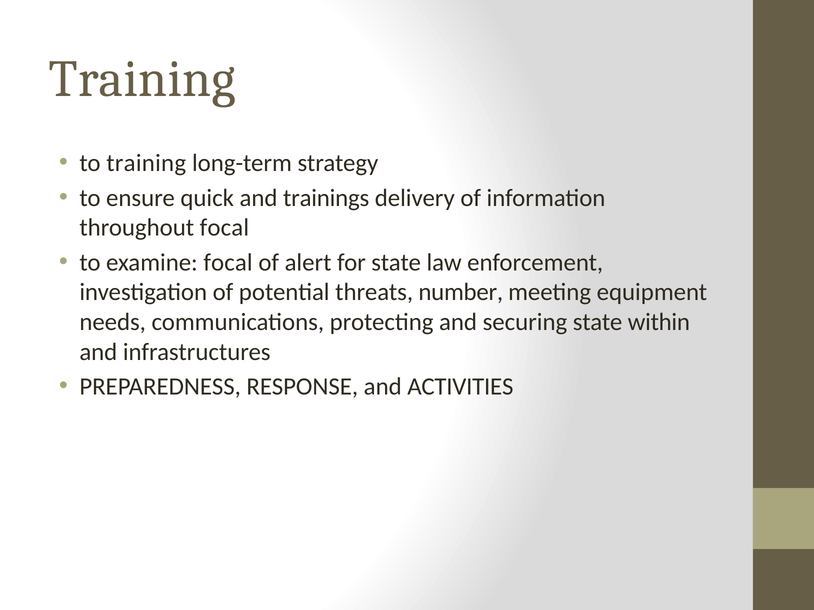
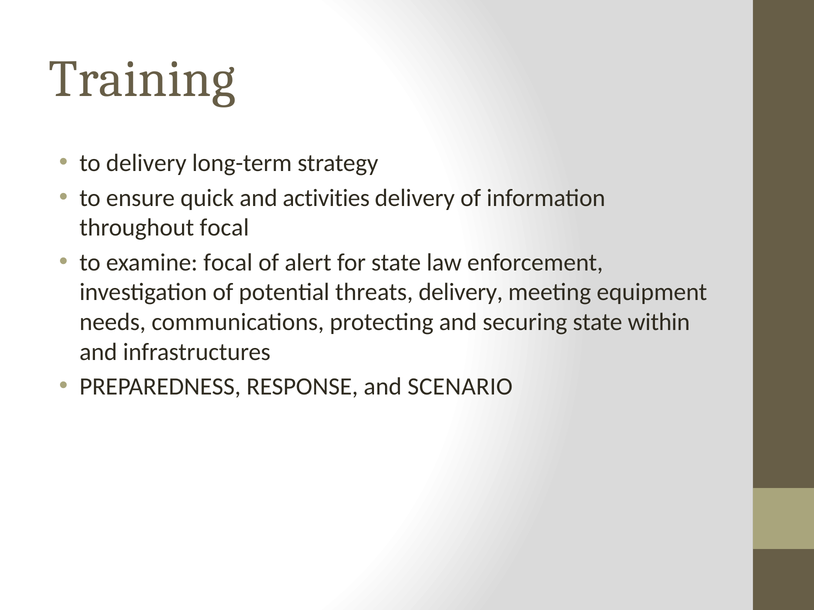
to training: training -> delivery
trainings: trainings -> activities
threats number: number -> delivery
ACTIVITIES: ACTIVITIES -> SCENARIO
